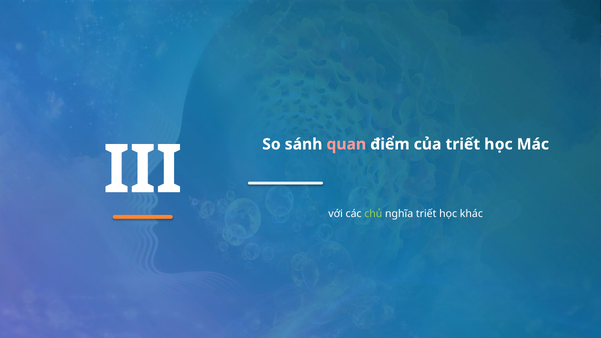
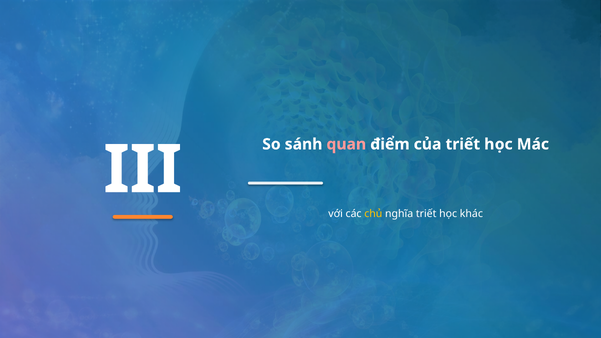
chủ colour: light green -> yellow
